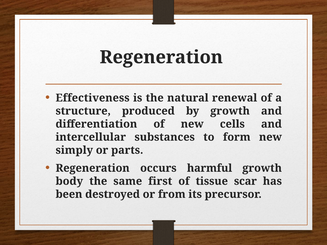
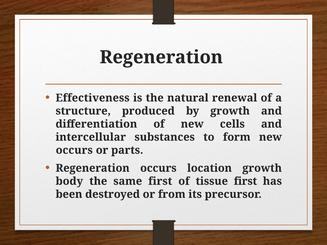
simply at (74, 150): simply -> occurs
harmful: harmful -> location
tissue scar: scar -> first
